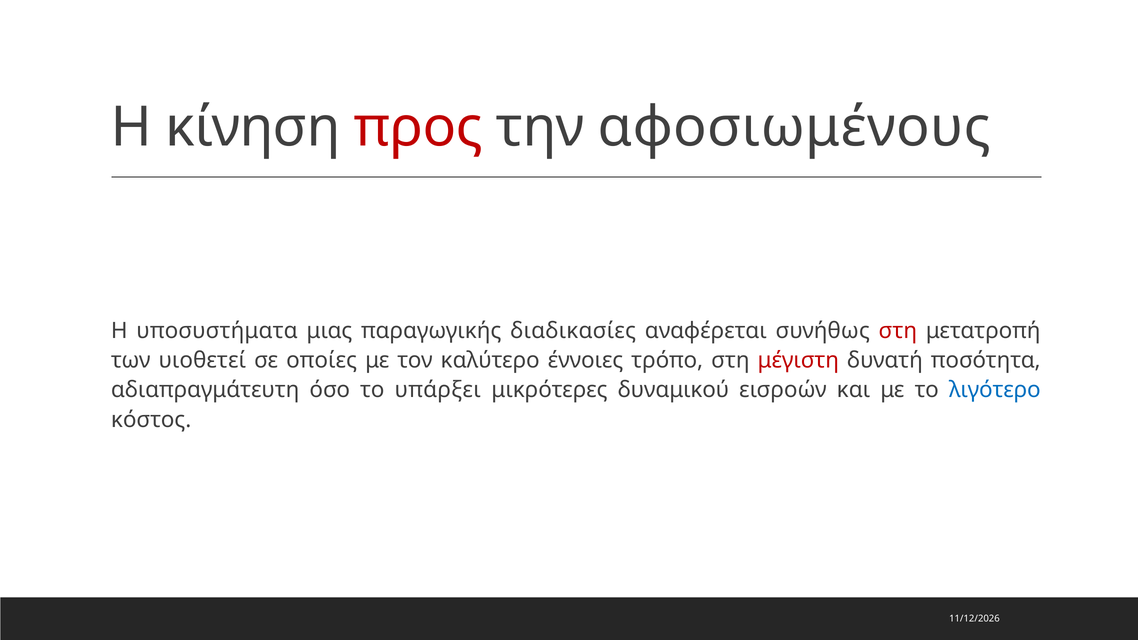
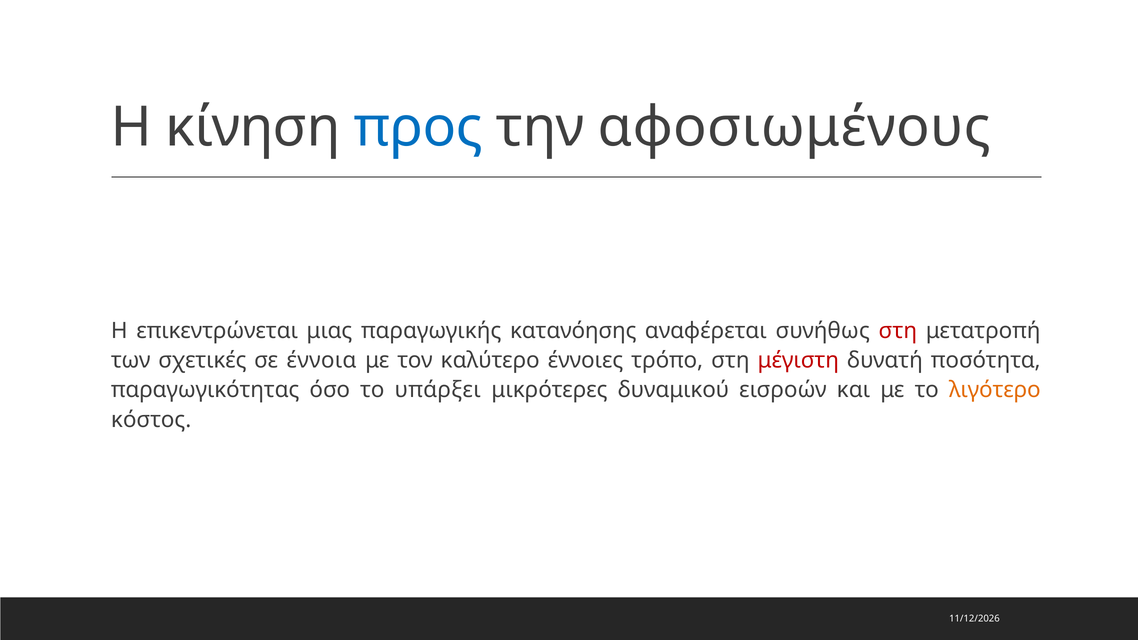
προς colour: red -> blue
υποσυστήματα: υποσυστήματα -> επικεντρώνεται
διαδικασίες: διαδικασίες -> κατανόησης
υιοθετεί: υιοθετεί -> σχετικές
οποίες: οποίες -> έννοια
αδιαπραγμάτευτη: αδιαπραγμάτευτη -> παραγωγικότητας
λιγότερο colour: blue -> orange
